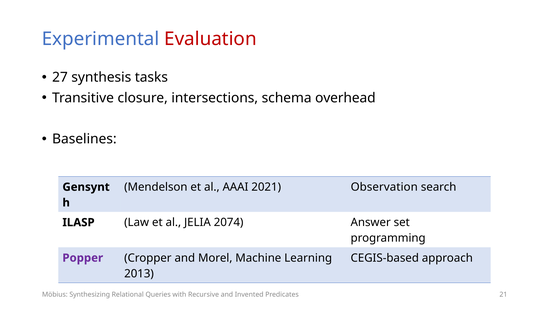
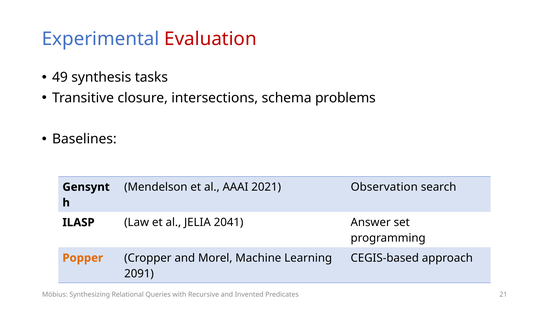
27: 27 -> 49
overhead: overhead -> problems
2074: 2074 -> 2041
Popper colour: purple -> orange
2013: 2013 -> 2091
